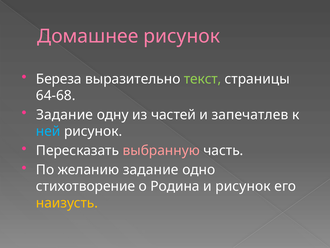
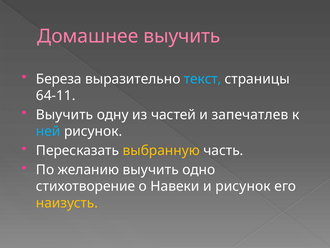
Домашнее рисунок: рисунок -> выучить
текст colour: light green -> light blue
64-68: 64-68 -> 64-11
Задание at (65, 115): Задание -> Выучить
выбранную colour: pink -> yellow
желанию задание: задание -> выучить
Родина: Родина -> Навеки
